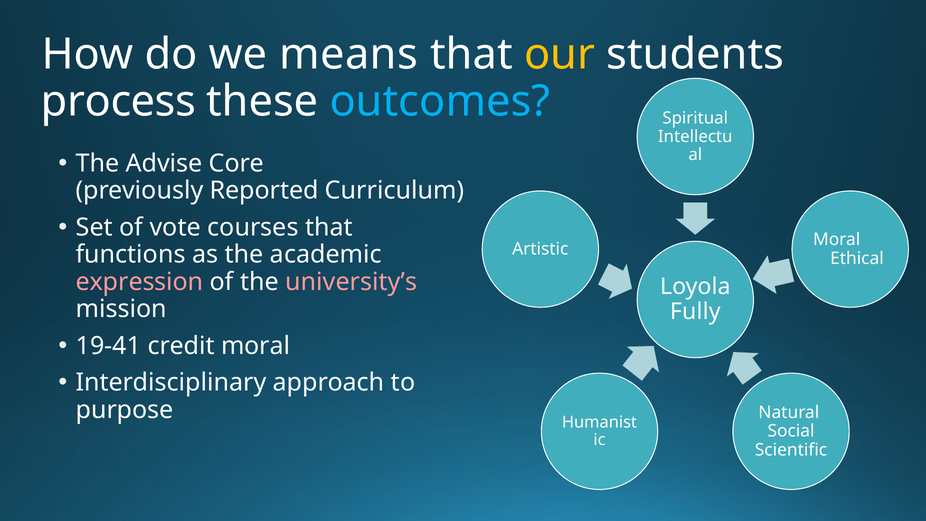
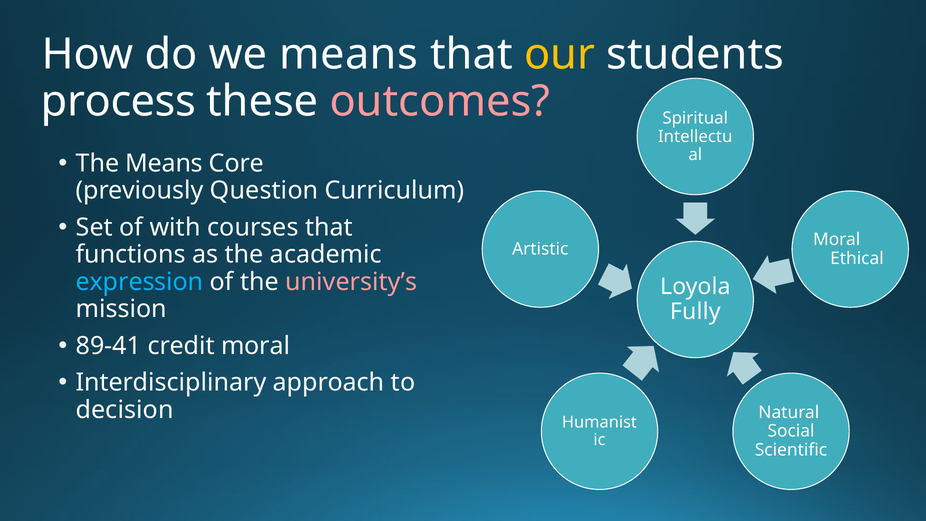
outcomes colour: light blue -> pink
The Advise: Advise -> Means
Reported: Reported -> Question
vote: vote -> with
expression colour: pink -> light blue
19-41: 19-41 -> 89-41
purpose: purpose -> decision
